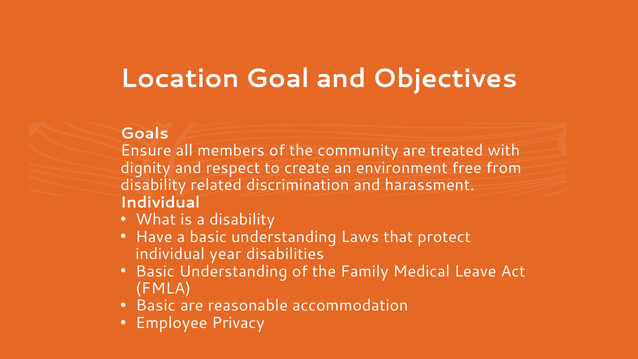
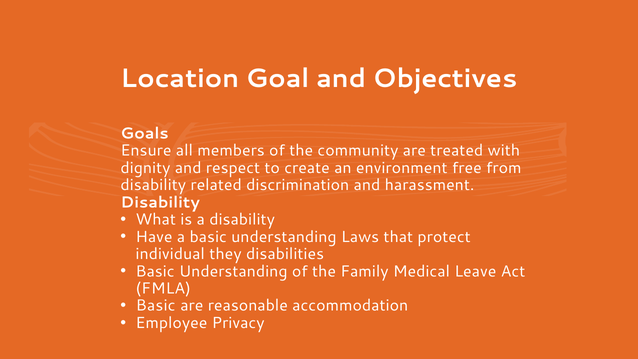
Individual at (160, 202): Individual -> Disability
year: year -> they
